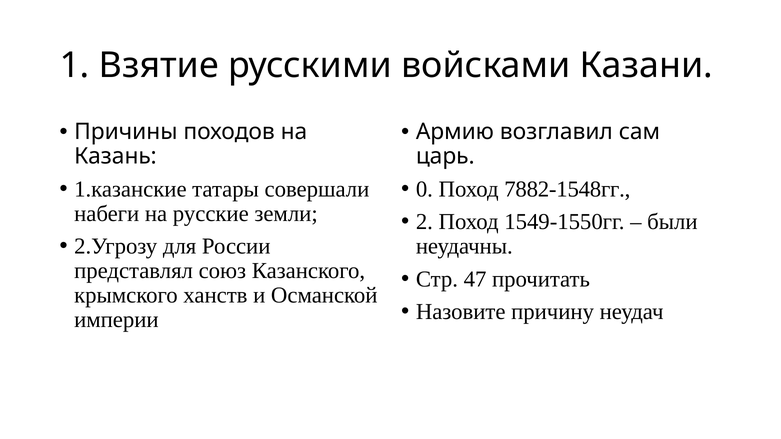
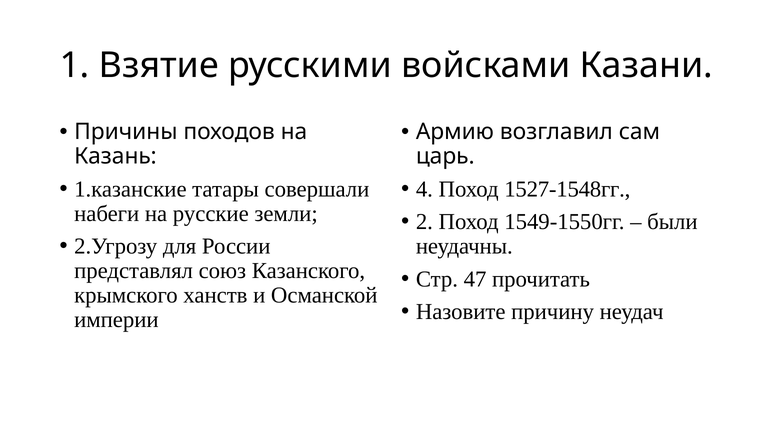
0: 0 -> 4
7882-1548гг: 7882-1548гг -> 1527-1548гг
